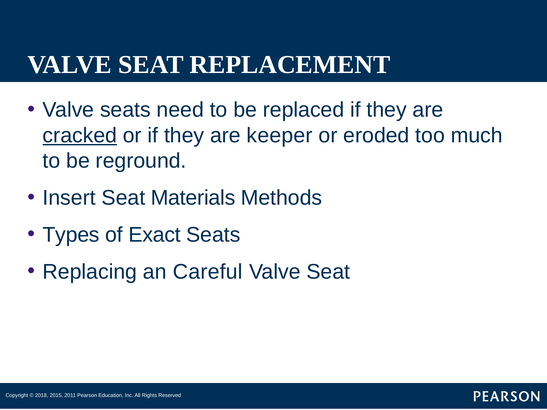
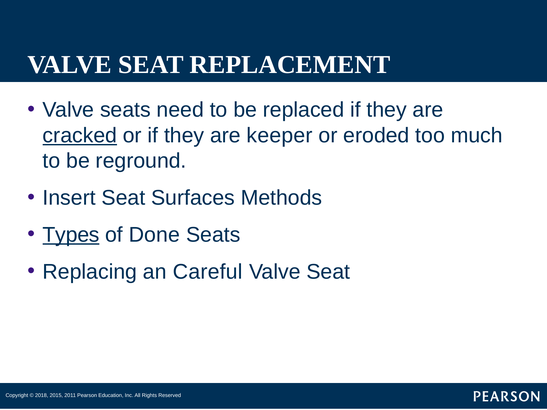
Materials: Materials -> Surfaces
Types underline: none -> present
Exact: Exact -> Done
